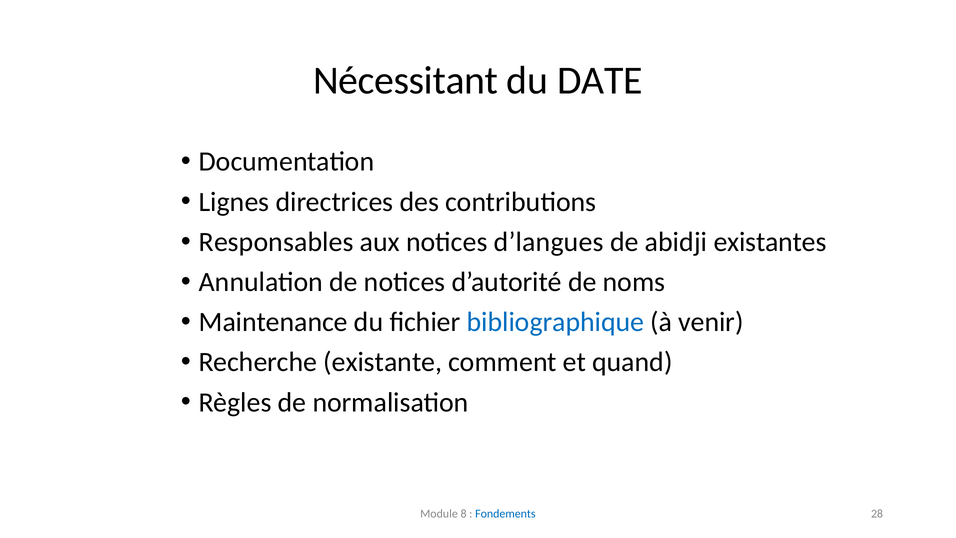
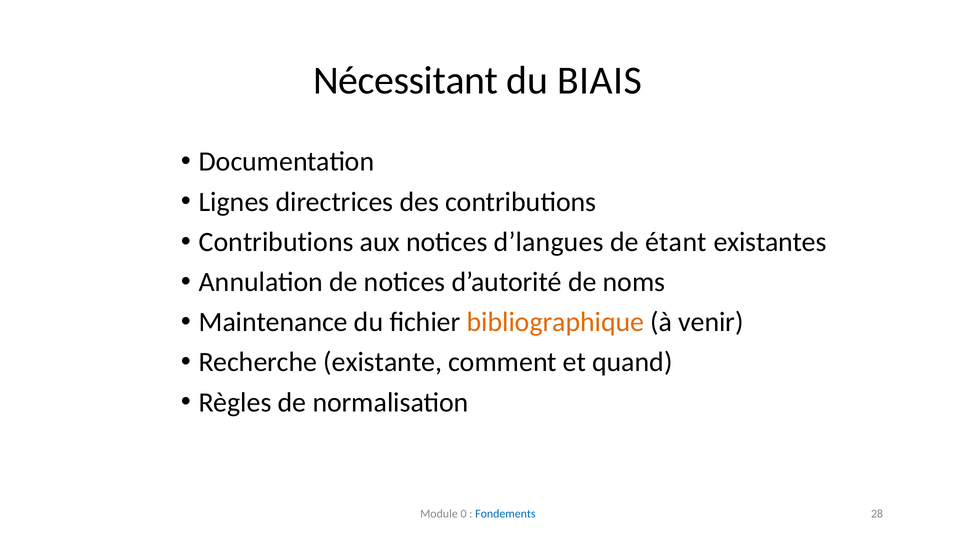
DATE: DATE -> BIAIS
Responsables at (276, 242): Responsables -> Contributions
abidji: abidji -> étant
bibliographique colour: blue -> orange
8: 8 -> 0
